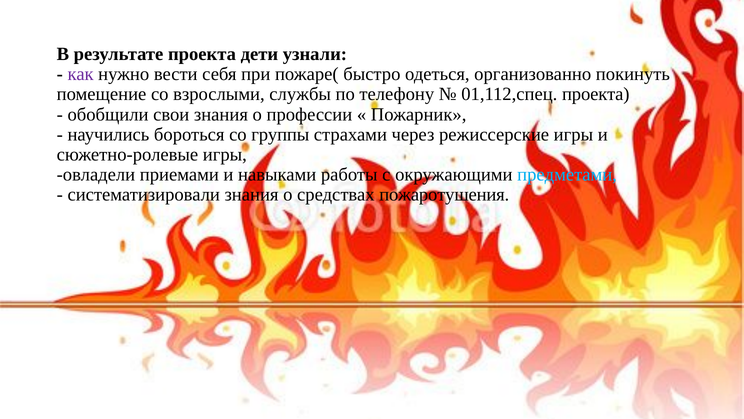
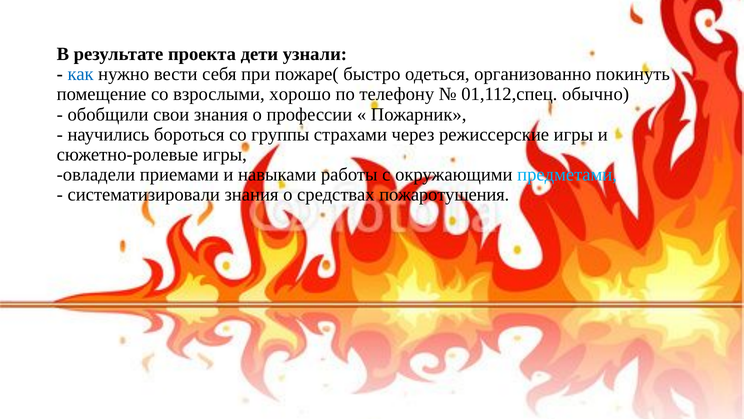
как colour: purple -> blue
службы: службы -> хорошо
01,112,спец проекта: проекта -> обычно
